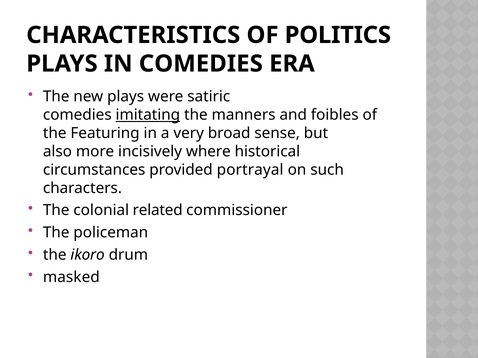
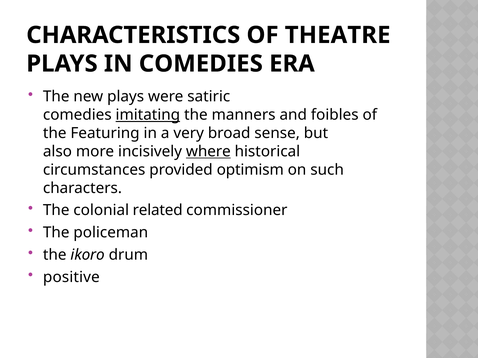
POLITICS: POLITICS -> THEATRE
where underline: none -> present
portrayal: portrayal -> optimism
masked: masked -> positive
